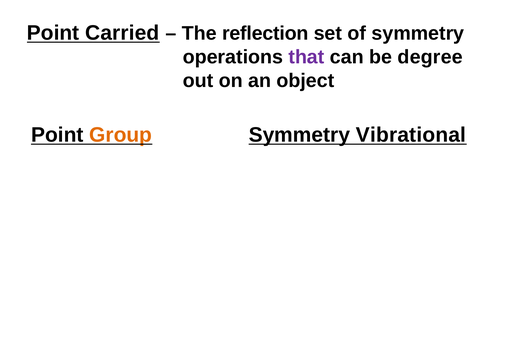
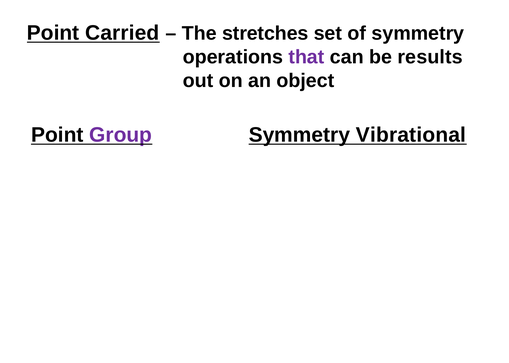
reflection: reflection -> stretches
degree: degree -> results
Group colour: orange -> purple
